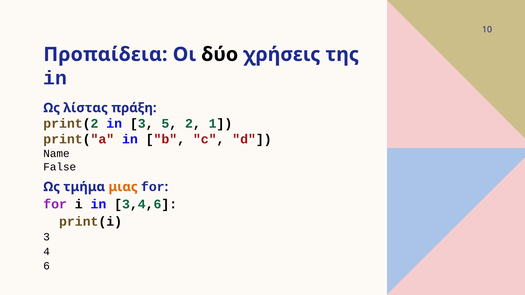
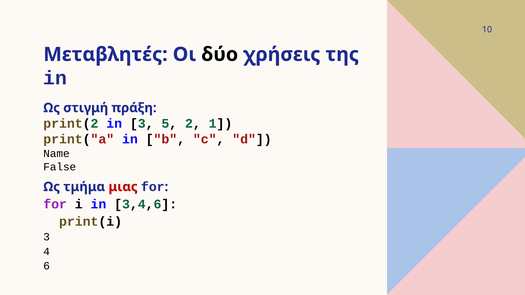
Προπαίδεια: Προπαίδεια -> Μεταβλητές
λίστας: λίστας -> στιγμή
μιας colour: orange -> red
